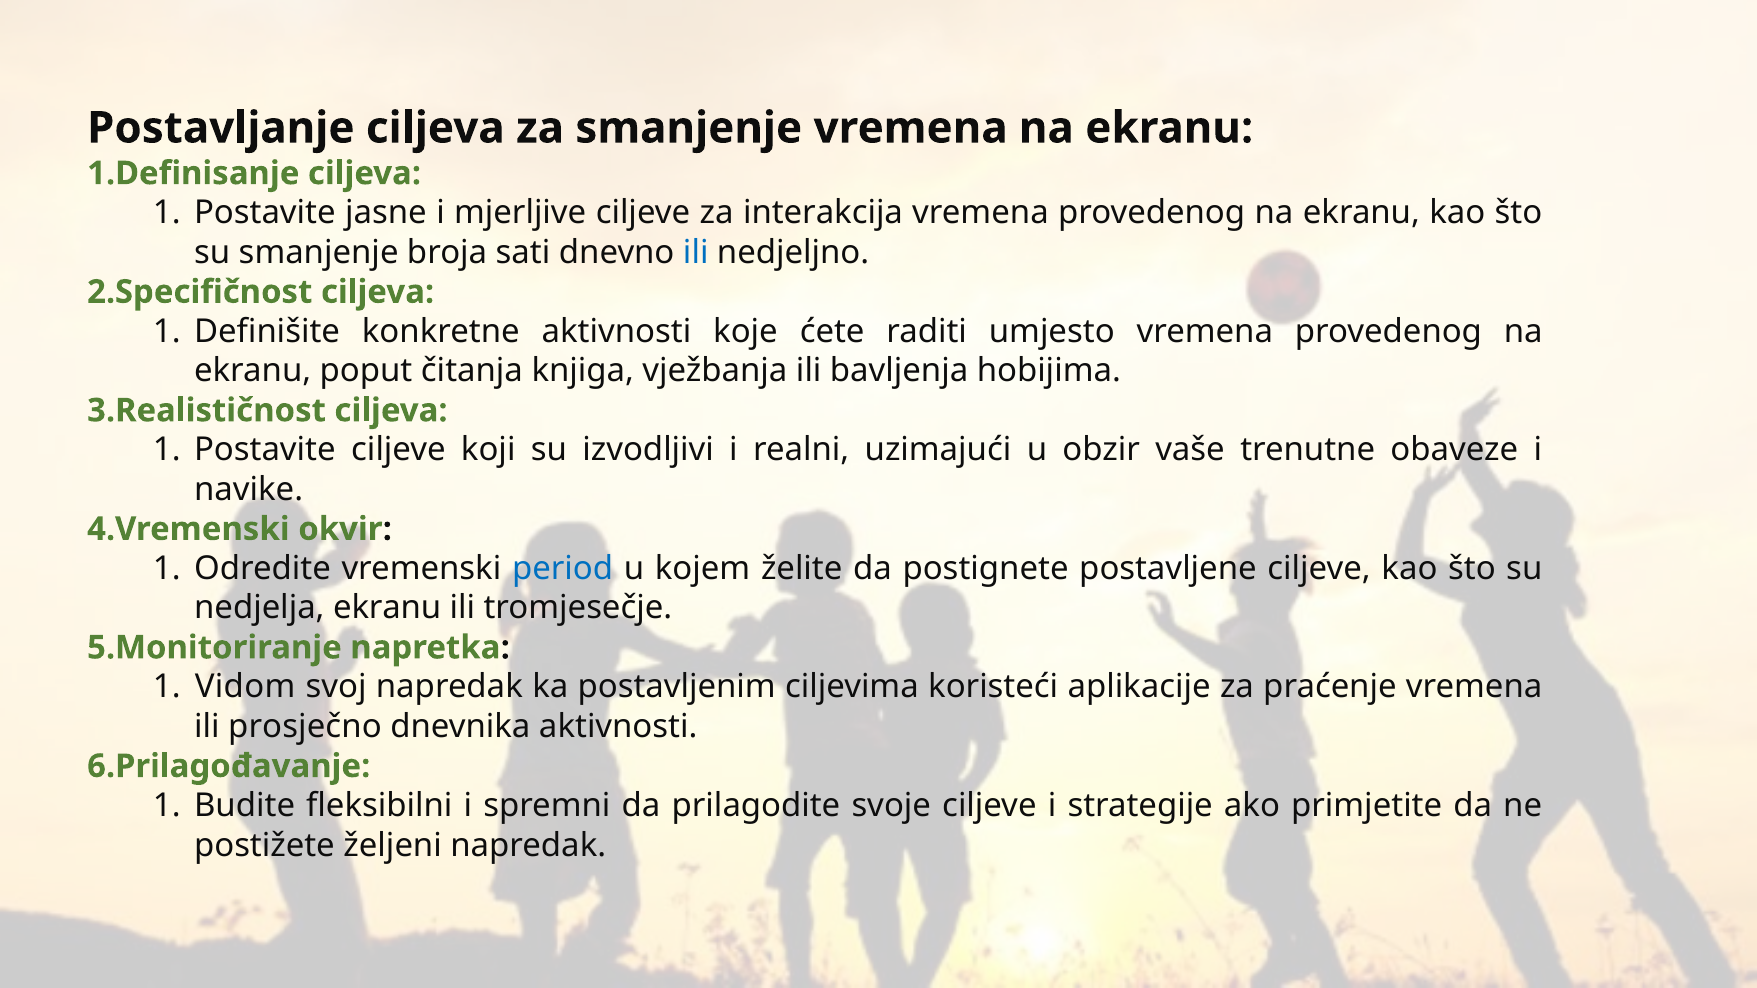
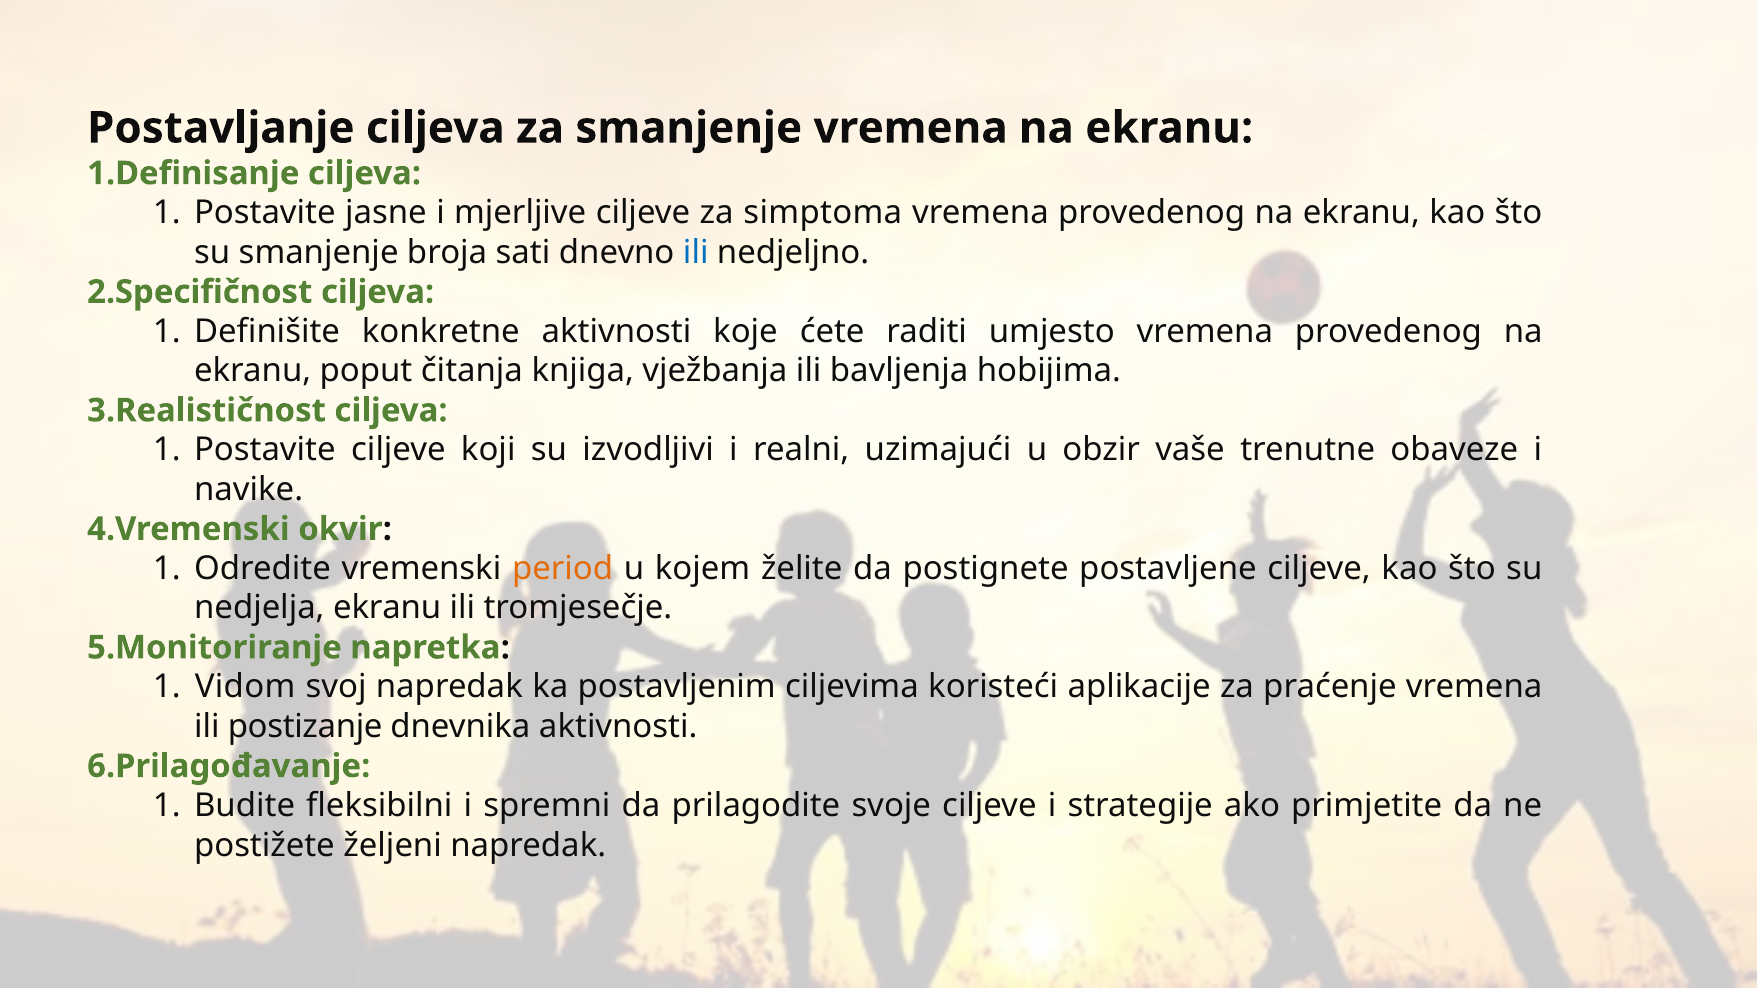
interakcija: interakcija -> simptoma
period colour: blue -> orange
prosječno: prosječno -> postizanje
